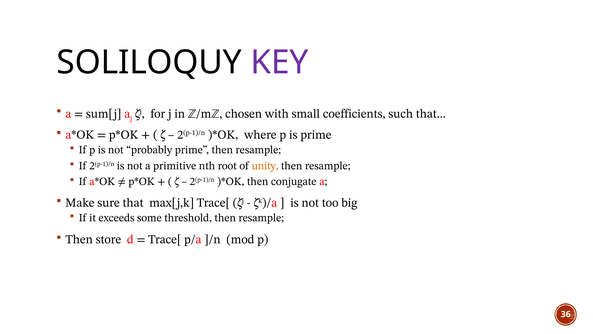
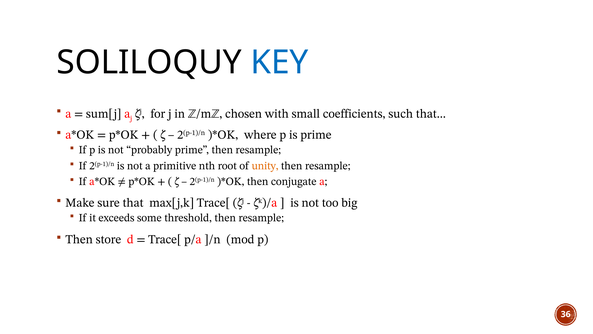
KEY colour: purple -> blue
